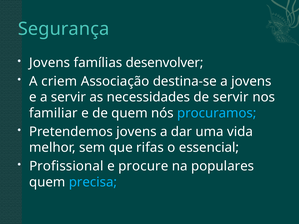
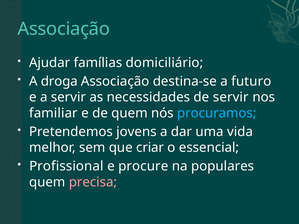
Segurança at (64, 29): Segurança -> Associação
Jovens at (50, 63): Jovens -> Ajudar
desenvolver: desenvolver -> domiciliário
criem: criem -> droga
a jovens: jovens -> futuro
rifas: rifas -> criar
precisa colour: light blue -> pink
